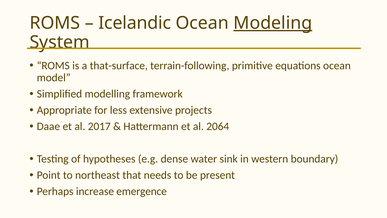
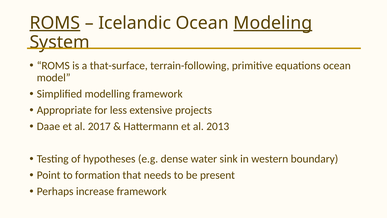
ROMS at (55, 23) underline: none -> present
2064: 2064 -> 2013
northeast: northeast -> formation
increase emergence: emergence -> framework
